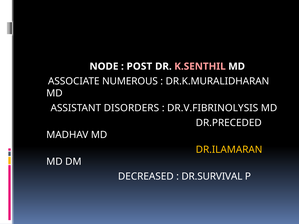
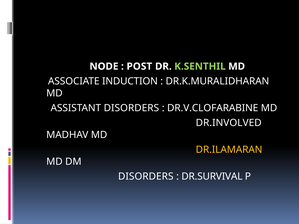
K.SENTHIL colour: pink -> light green
NUMEROUS: NUMEROUS -> INDUCTION
DR.V.FIBRINOLYSIS: DR.V.FIBRINOLYSIS -> DR.V.CLOFARABINE
DR.PRECEDED: DR.PRECEDED -> DR.INVOLVED
DECREASED at (146, 177): DECREASED -> DISORDERS
